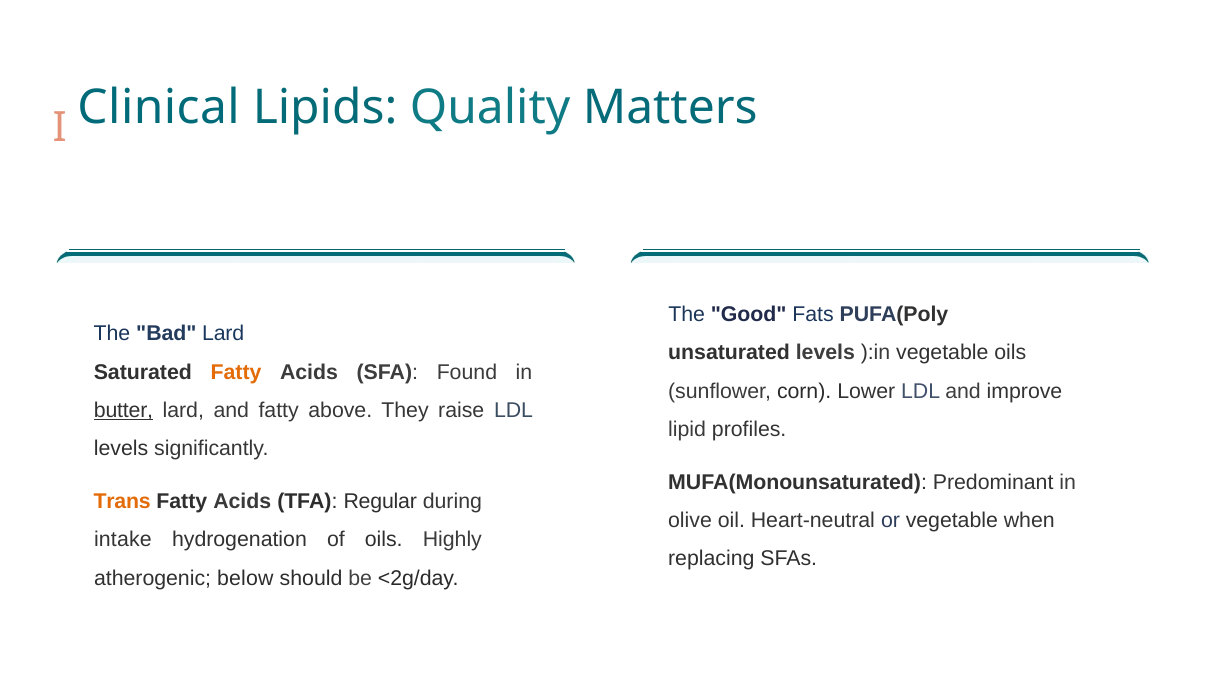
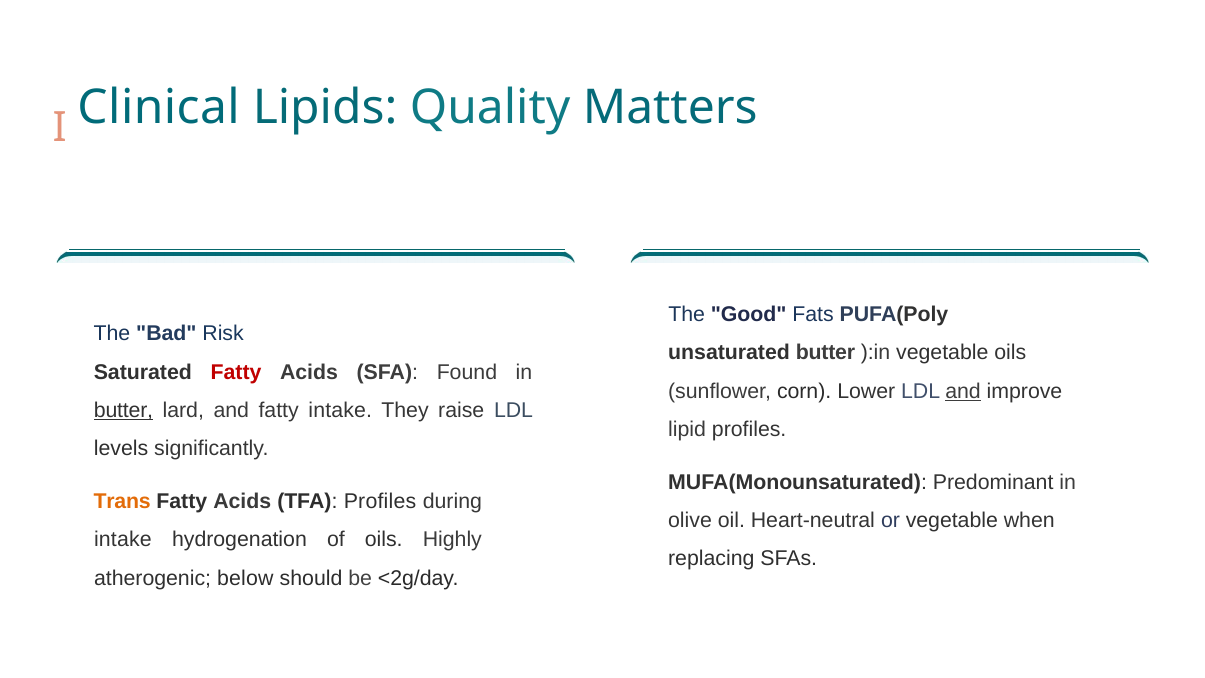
Bad Lard: Lard -> Risk
unsaturated levels: levels -> butter
Fatty at (236, 372) colour: orange -> red
and at (963, 391) underline: none -> present
fatty above: above -> intake
TFA Regular: Regular -> Profiles
